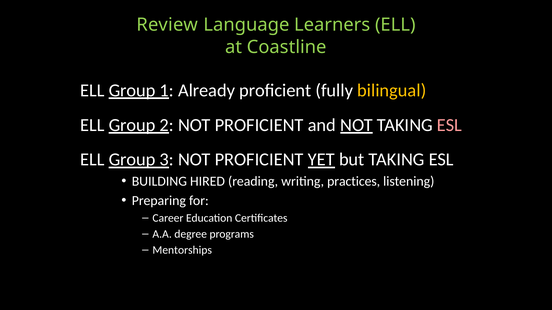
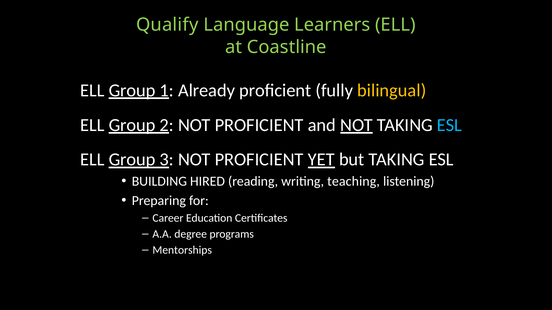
Review: Review -> Qualify
ESL at (450, 125) colour: pink -> light blue
practices: practices -> teaching
